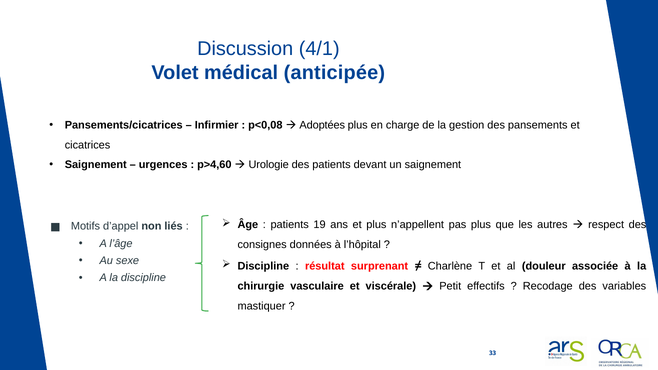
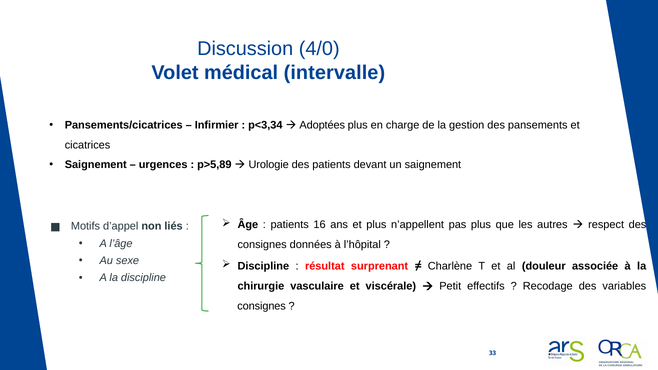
4/1: 4/1 -> 4/0
anticipée: anticipée -> intervalle
p<0,08: p<0,08 -> p<3,34
p>4,60: p>4,60 -> p>5,89
19: 19 -> 16
mastiquer at (262, 306): mastiquer -> consignes
